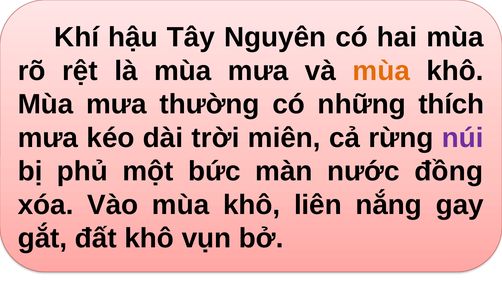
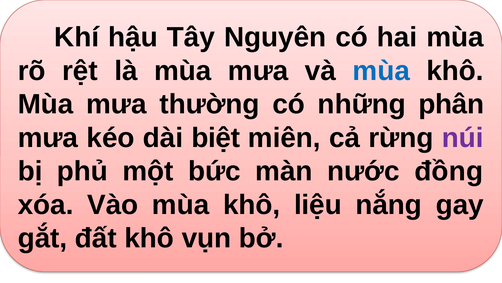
mùa at (381, 71) colour: orange -> blue
thích: thích -> phân
trời: trời -> biệt
liên: liên -> liệu
